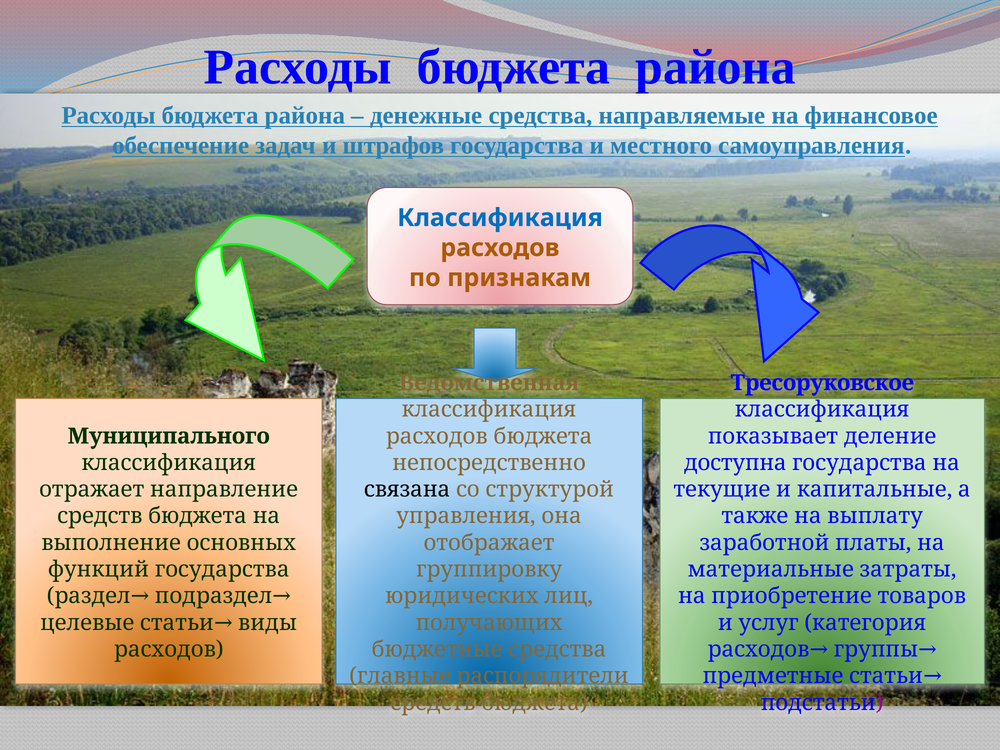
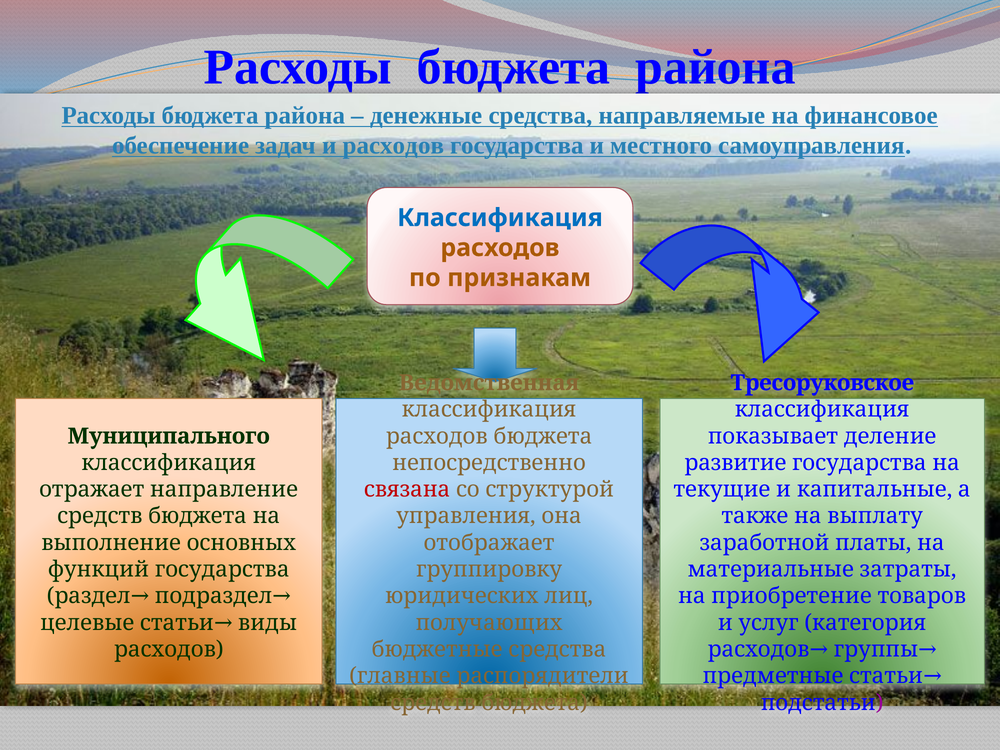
и штрафов: штрафов -> расходов
доступна: доступна -> развитие
связана colour: black -> red
